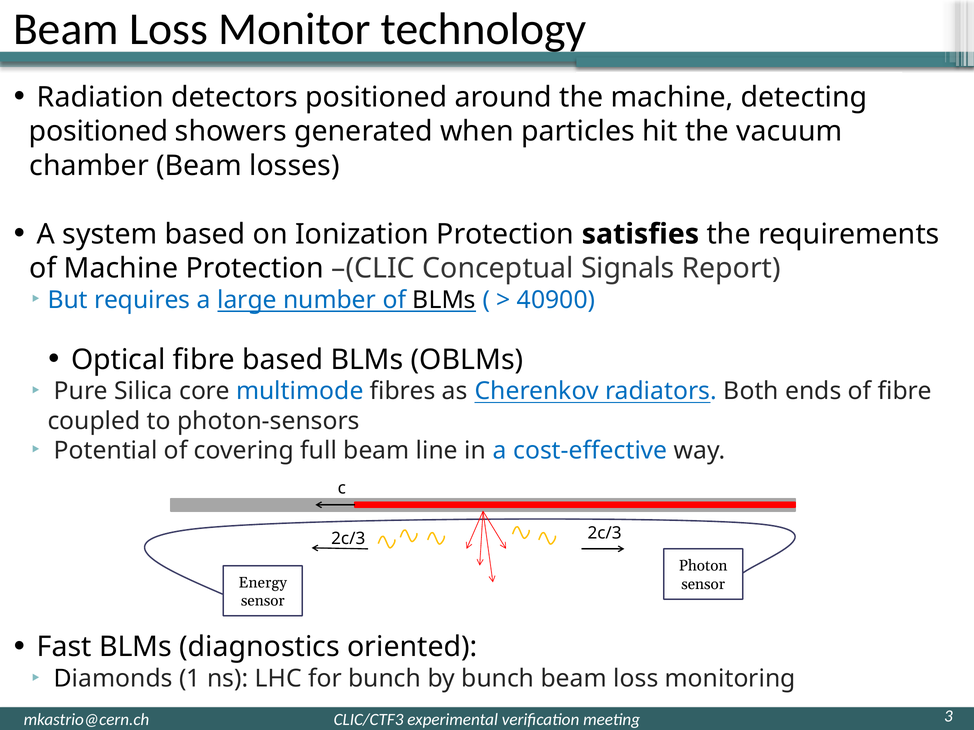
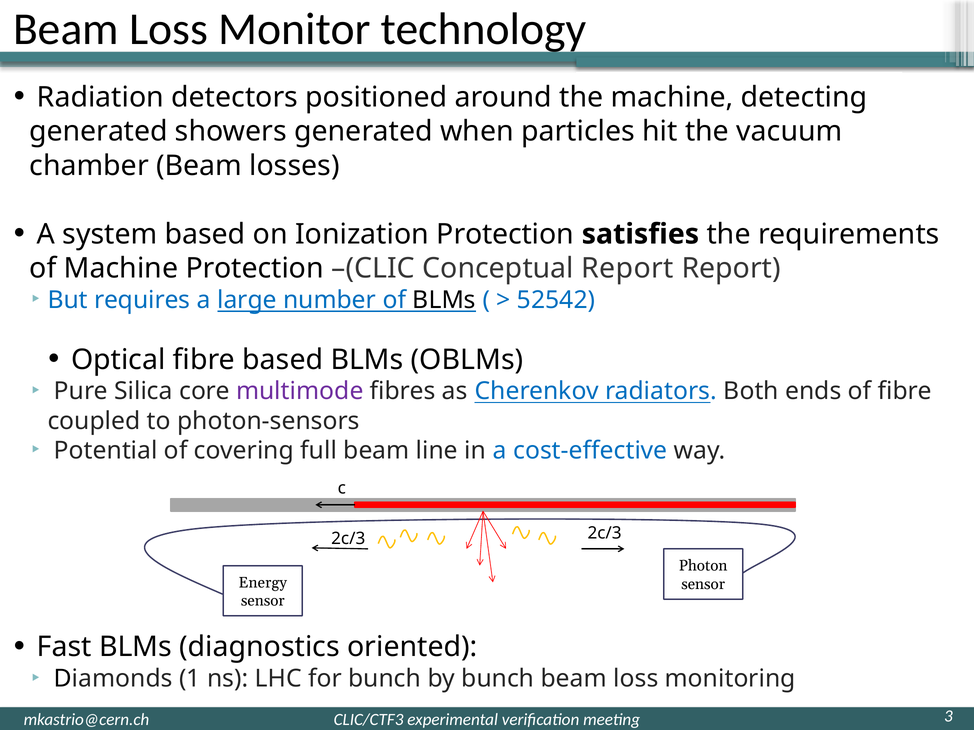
positioned at (99, 132): positioned -> generated
Conceptual Signals: Signals -> Report
40900: 40900 -> 52542
multimode colour: blue -> purple
